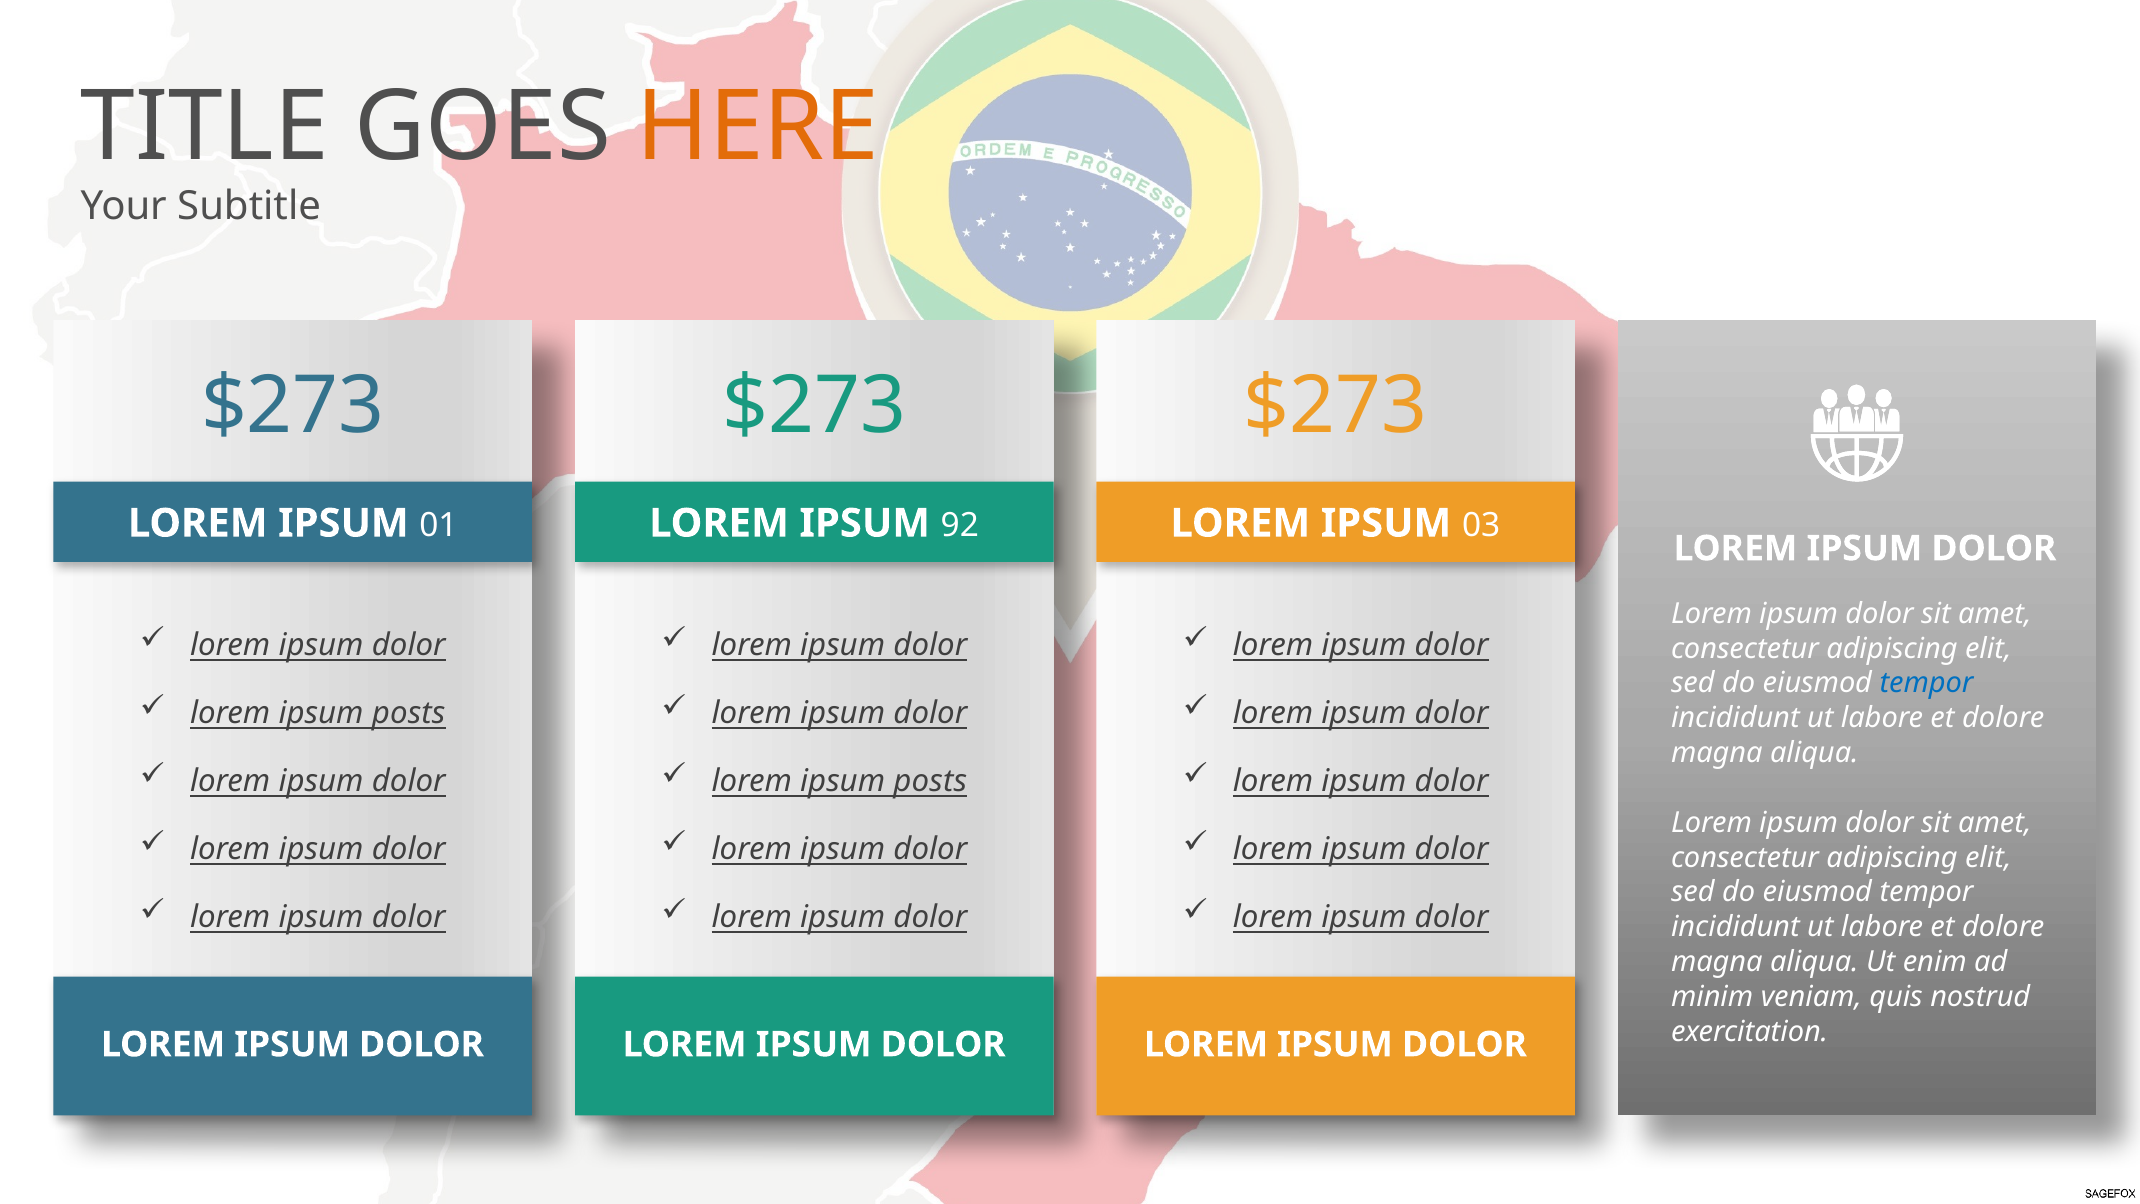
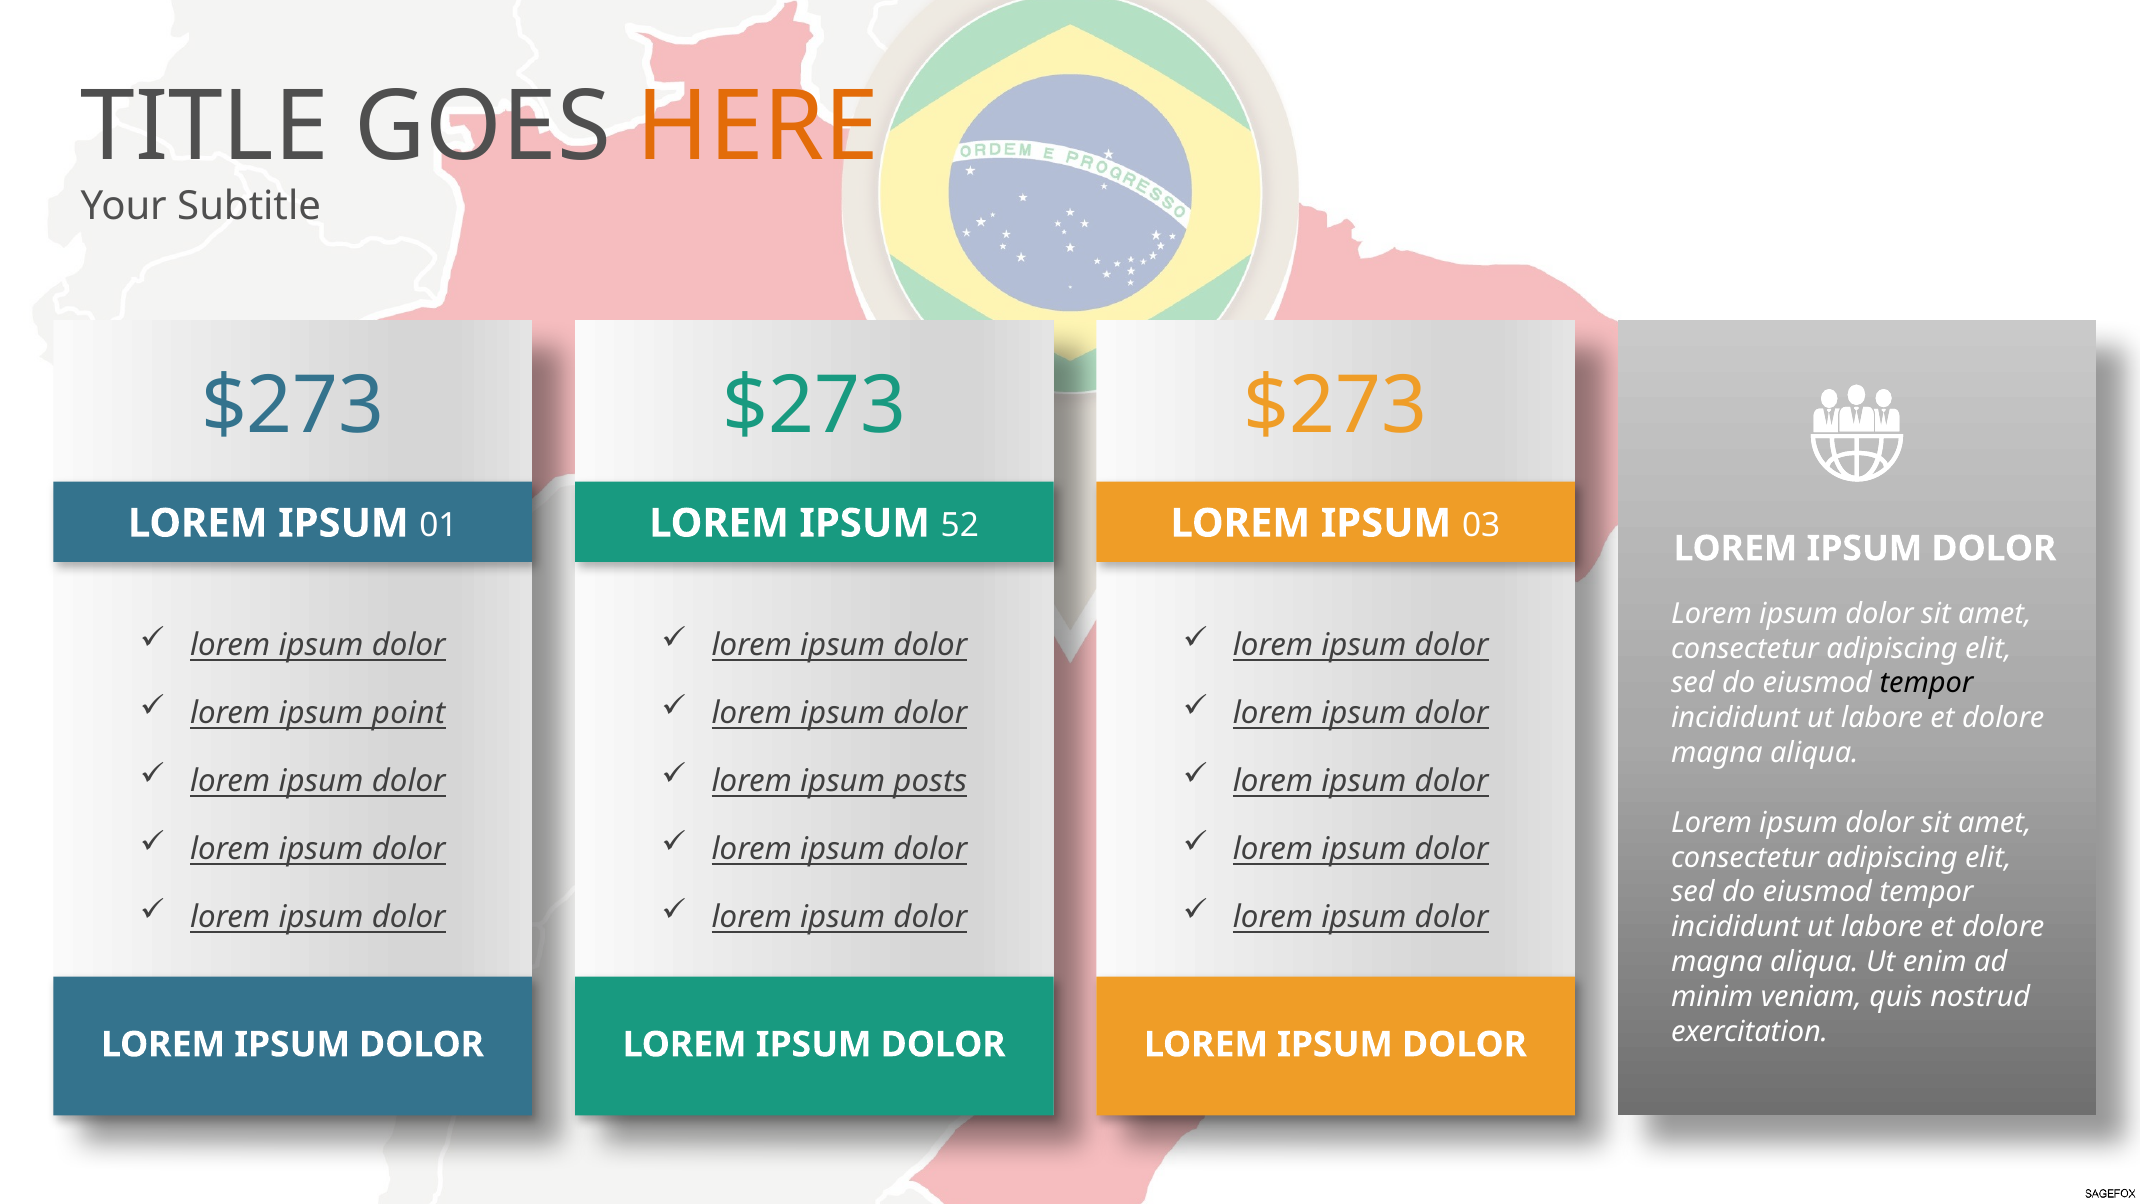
92: 92 -> 52
tempor at (1926, 683) colour: blue -> black
posts at (409, 713): posts -> point
